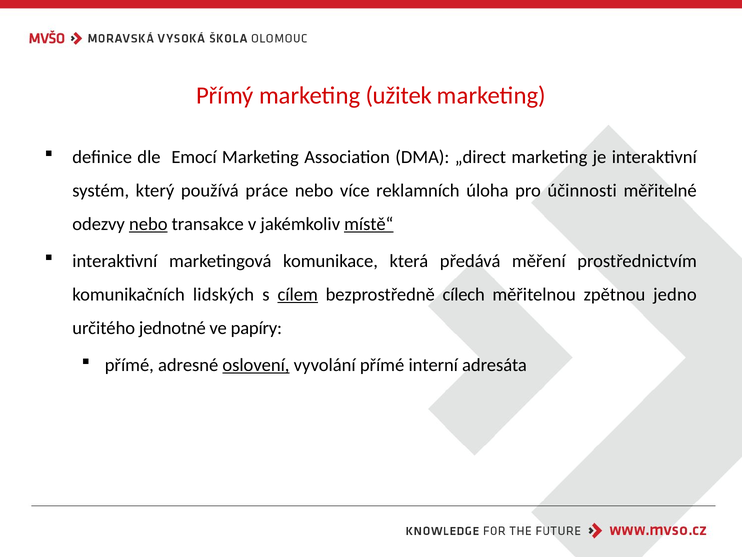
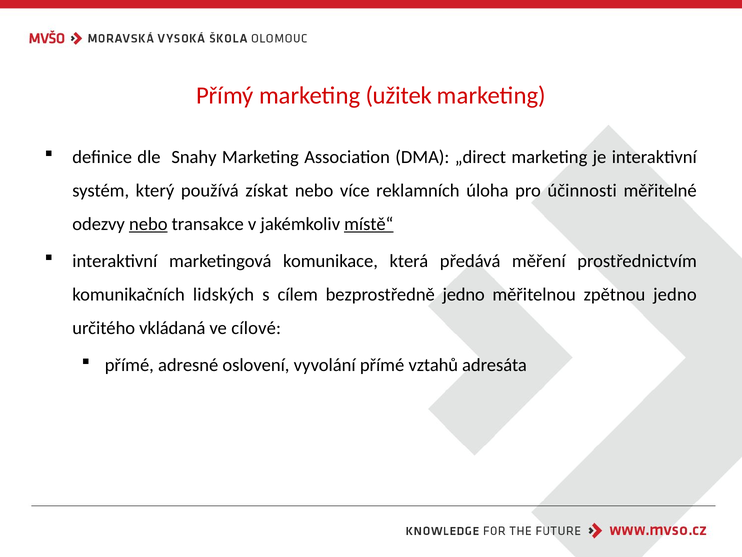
Emocí: Emocí -> Snahy
práce: práce -> získat
cílem underline: present -> none
bezprostředně cílech: cílech -> jedno
jednotné: jednotné -> vkládaná
papíry: papíry -> cílové
oslovení underline: present -> none
interní: interní -> vztahů
